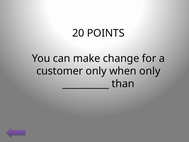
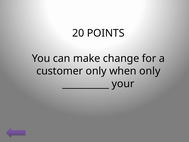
than: than -> your
